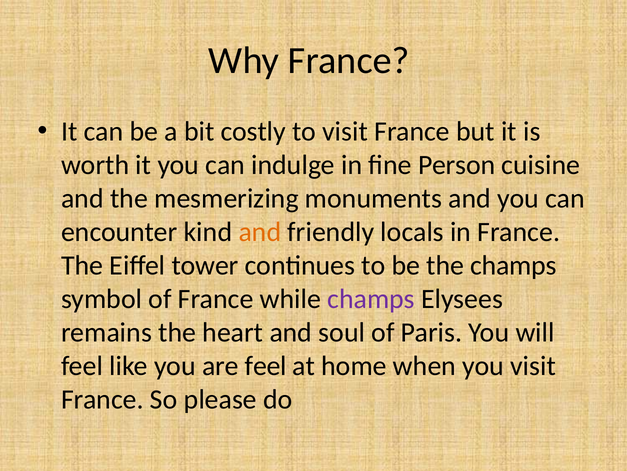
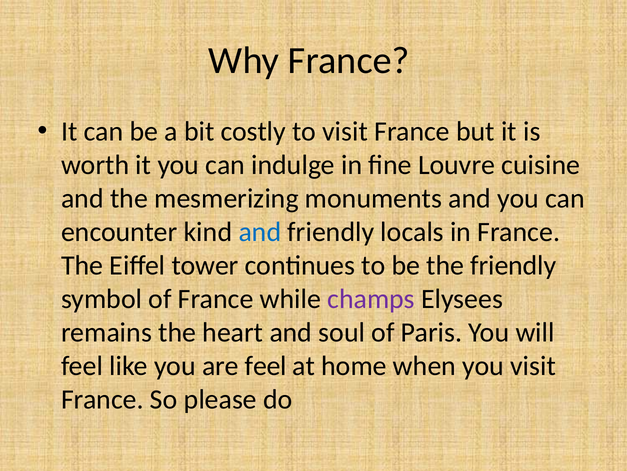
Person: Person -> Louvre
and at (260, 232) colour: orange -> blue
the champs: champs -> friendly
